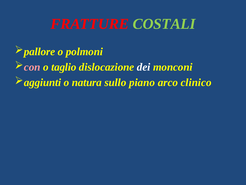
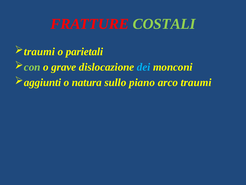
pallore at (40, 52): pallore -> traumi
polmoni: polmoni -> parietali
con colour: pink -> light green
taglio: taglio -> grave
dei colour: white -> light blue
arco clinico: clinico -> traumi
